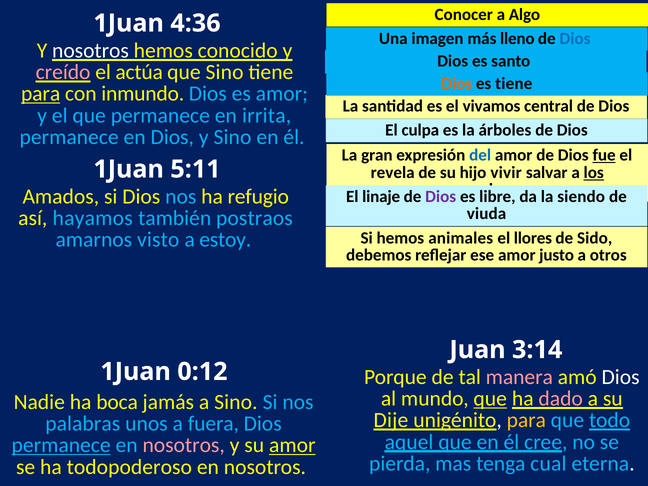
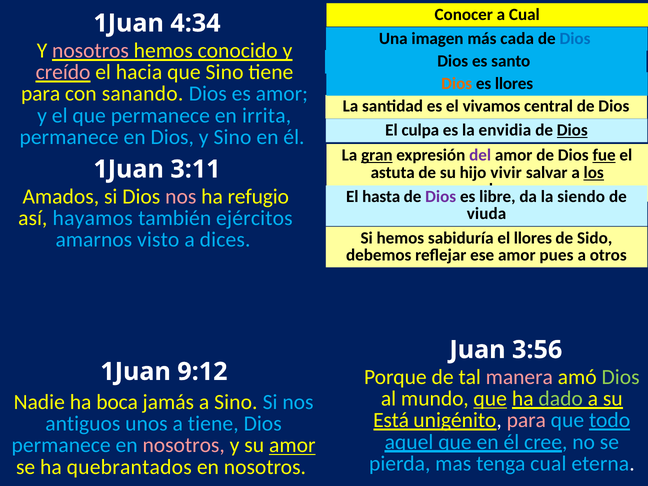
a Algo: Algo -> Cual
4:36: 4:36 -> 4:34
lleno: lleno -> cada
nosotros at (90, 51) colour: white -> pink
actúa: actúa -> hacia
es tiene: tiene -> llores
para at (41, 94) underline: present -> none
inmundo: inmundo -> sanando
árboles: árboles -> envidia
Dios at (572, 130) underline: none -> present
gran underline: none -> present
del colour: blue -> purple
5:11: 5:11 -> 3:11
revela: revela -> astuta
nos at (181, 197) colour: light blue -> pink
linaje: linaje -> hasta
postraos: postraos -> ejércitos
estoy: estoy -> dices
animales: animales -> sabiduría
justo: justo -> pues
3:14: 3:14 -> 3:56
0:12: 0:12 -> 9:12
Dios at (621, 377) colour: white -> light green
dado colour: pink -> light green
Dije: Dije -> Está
para at (526, 420) colour: yellow -> pink
palabras: palabras -> antiguos
a fuera: fuera -> tiene
permanece at (61, 445) underline: present -> none
todopoderoso: todopoderoso -> quebrantados
